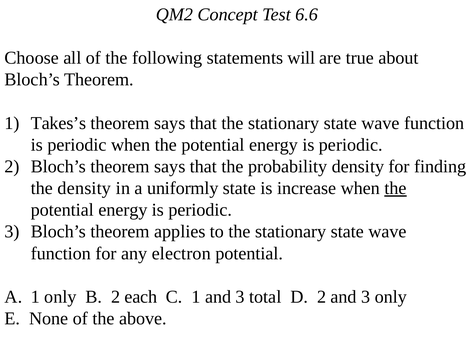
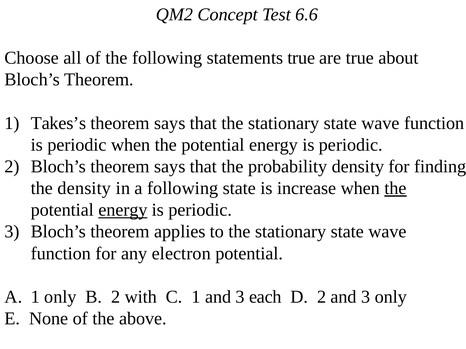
statements will: will -> true
a uniformly: uniformly -> following
energy at (123, 210) underline: none -> present
each: each -> with
total: total -> each
